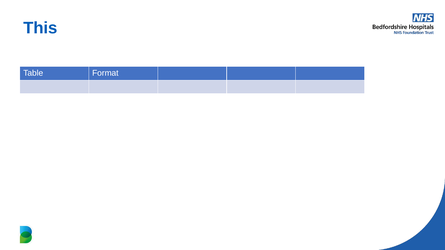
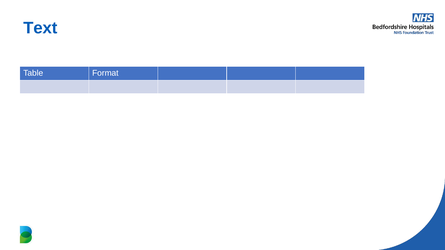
This: This -> Text
